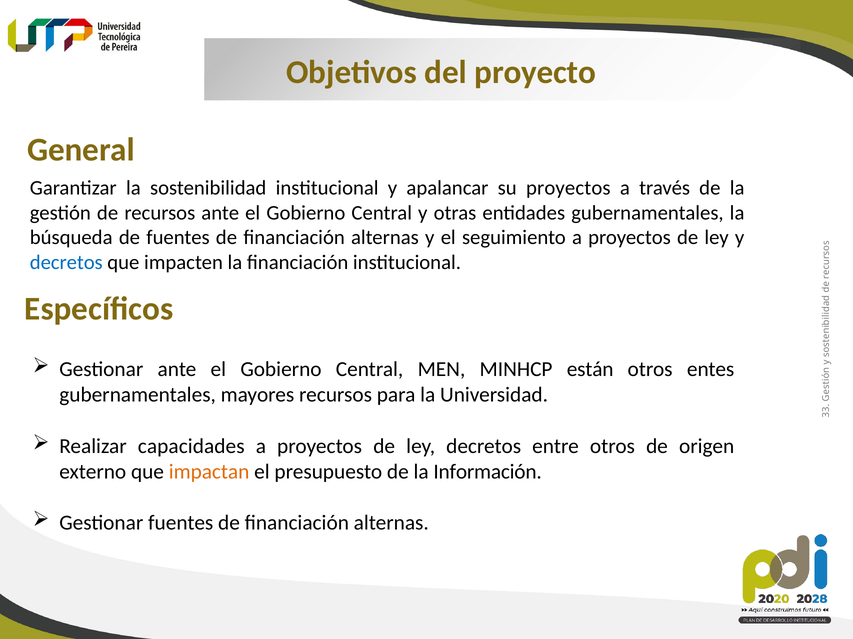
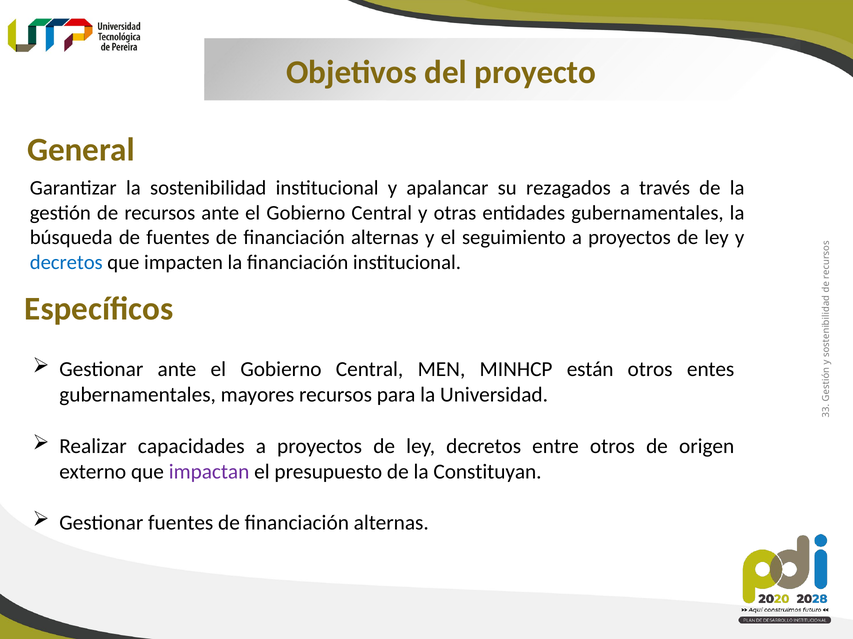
su proyectos: proyectos -> rezagados
impactan colour: orange -> purple
Información: Información -> Constituyan
